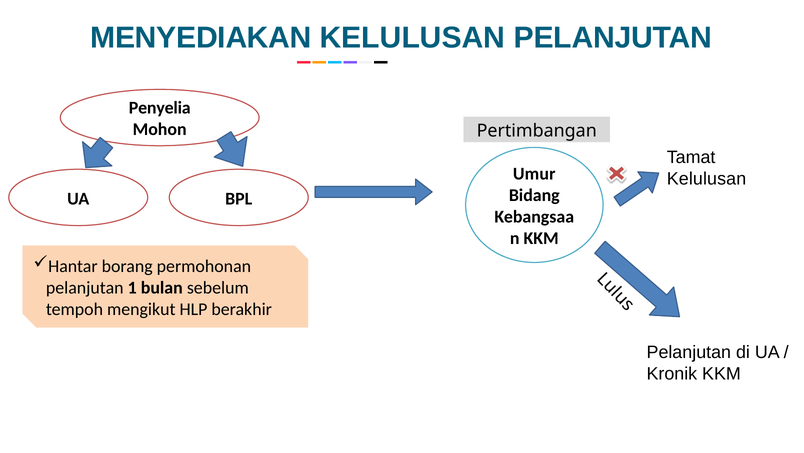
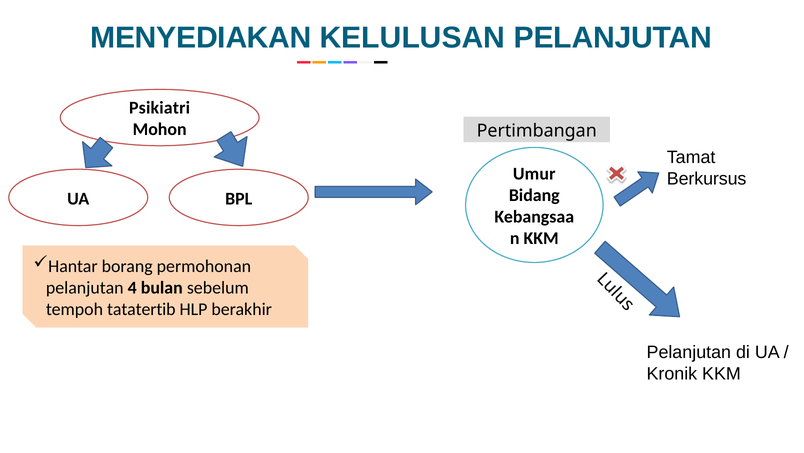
Penyelia: Penyelia -> Psikiatri
Kelulusan at (707, 179): Kelulusan -> Berkursus
1: 1 -> 4
mengikut: mengikut -> tatatertib
